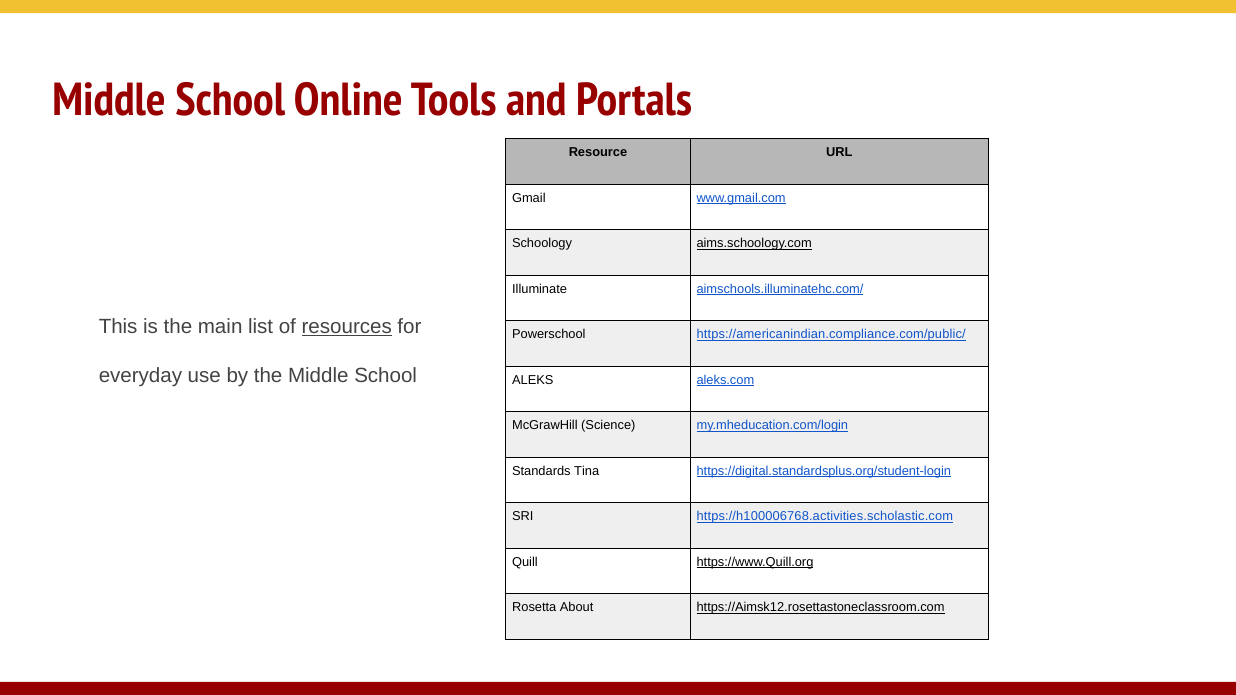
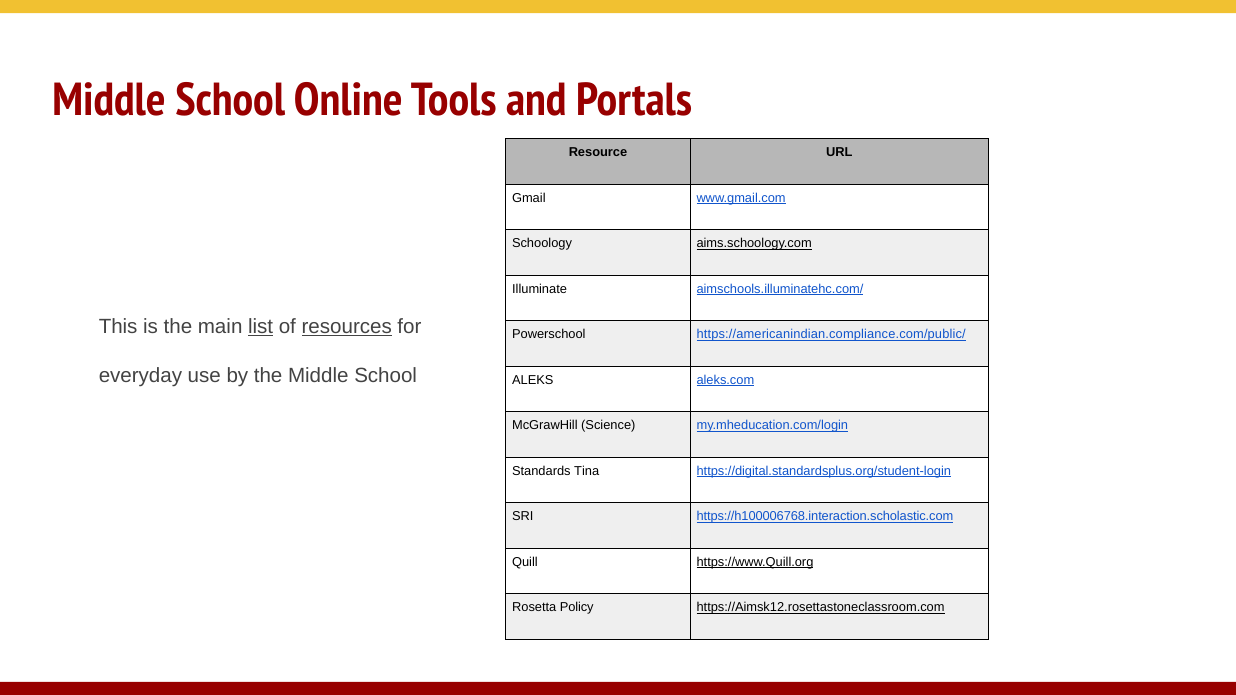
list underline: none -> present
https://h100006768.activities.scholastic.com: https://h100006768.activities.scholastic.com -> https://h100006768.interaction.scholastic.com
About: About -> Policy
